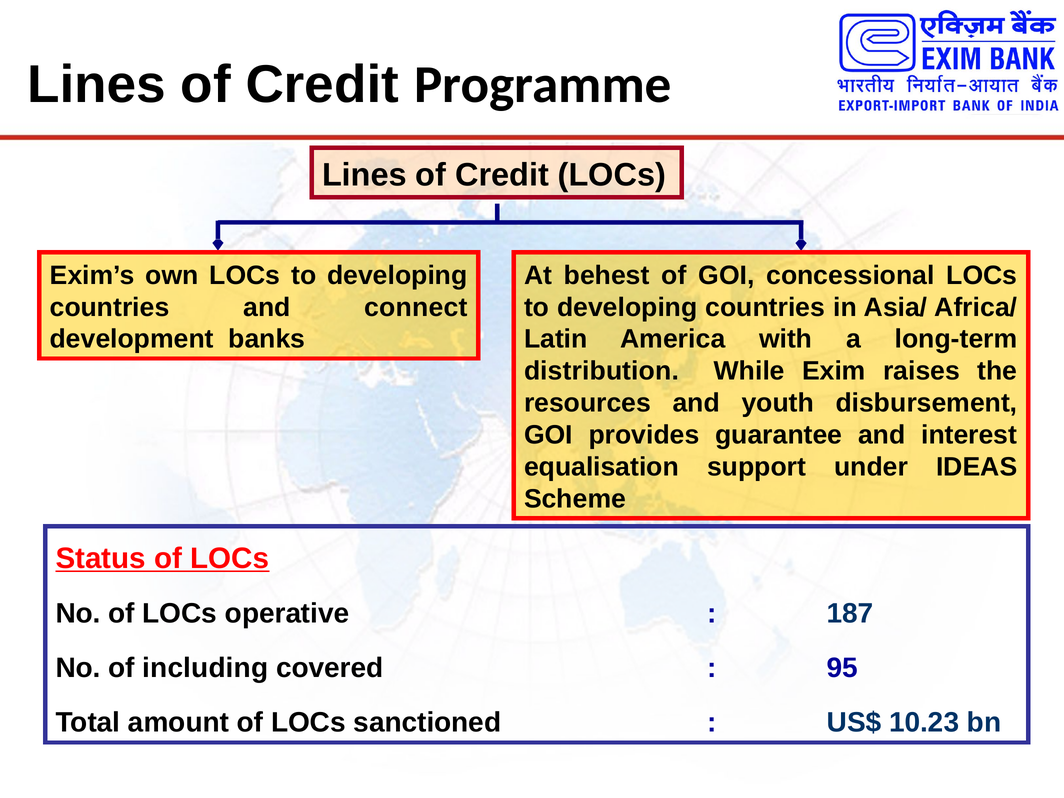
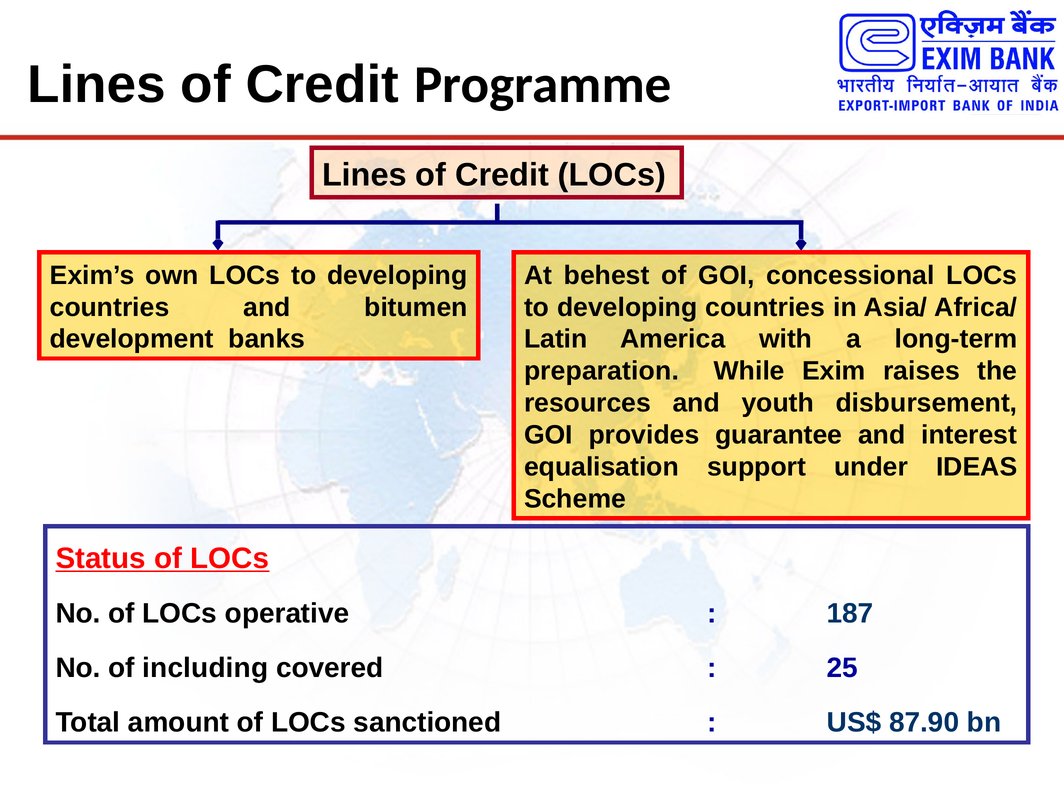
connect: connect -> bitumen
distribution: distribution -> preparation
95: 95 -> 25
10.23: 10.23 -> 87.90
